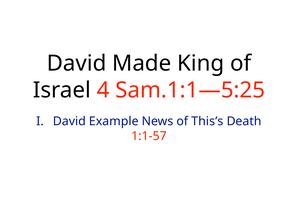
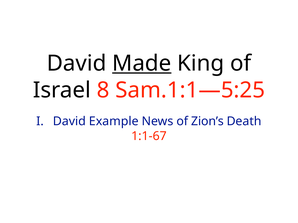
Made underline: none -> present
4: 4 -> 8
This’s: This’s -> Zion’s
1:1-57: 1:1-57 -> 1:1-67
